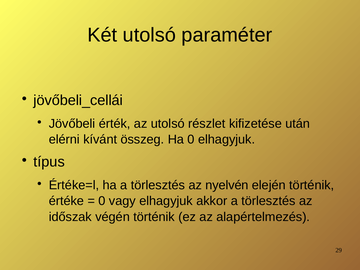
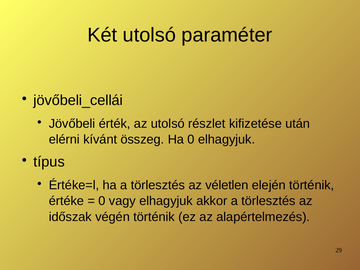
nyelvén: nyelvén -> véletlen
